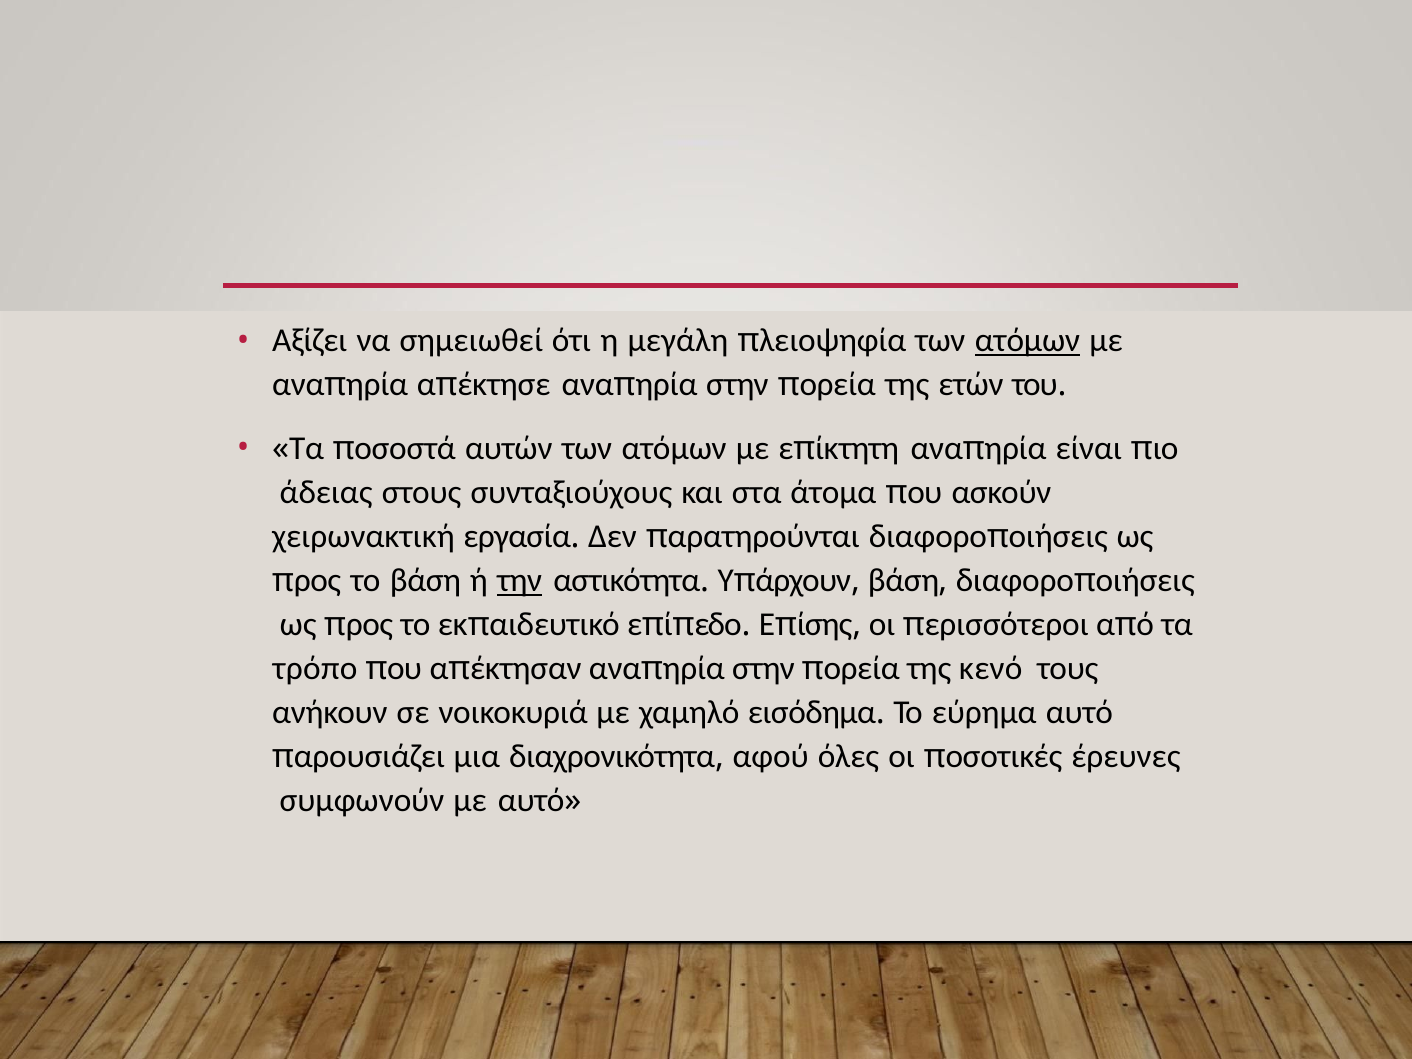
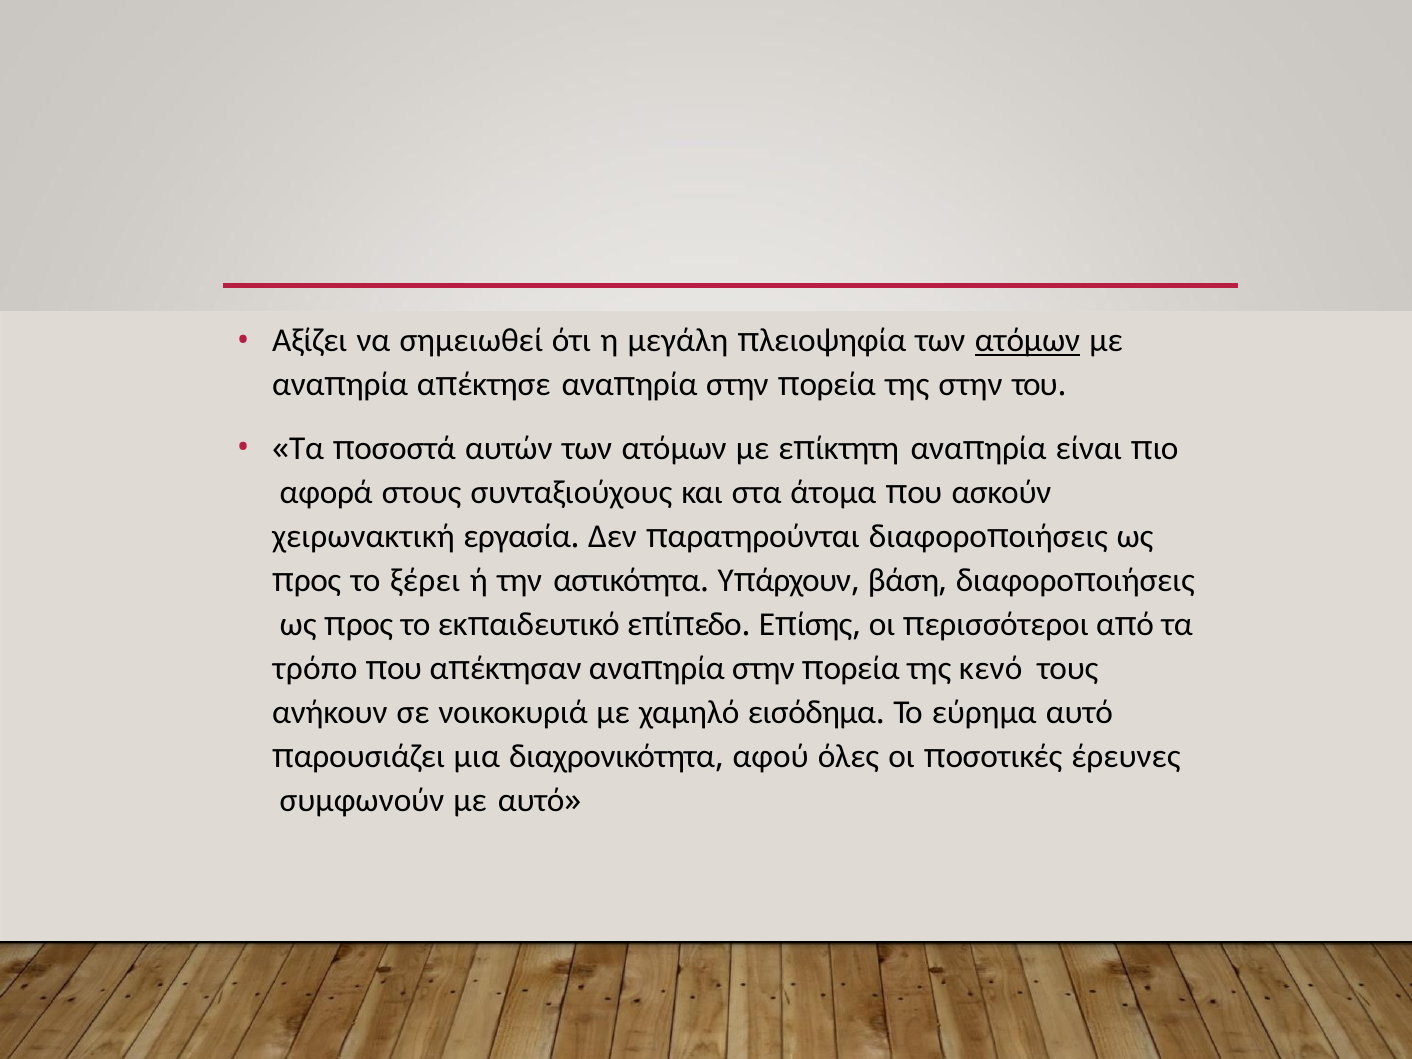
της ετών: ετών -> στην
άδειας: άδειας -> αφορά
το βάση: βάση -> ξέρει
την underline: present -> none
